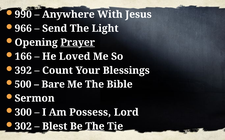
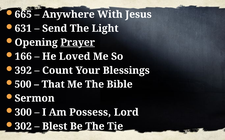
990: 990 -> 665
966: 966 -> 631
Bare: Bare -> That
The at (95, 127) underline: present -> none
